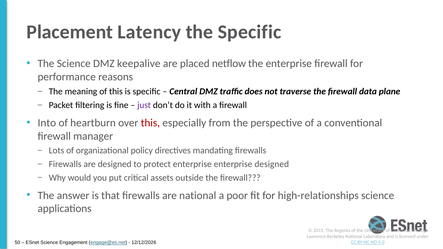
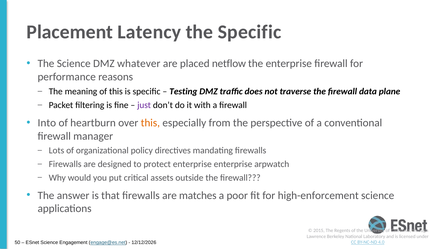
keepalive: keepalive -> whatever
Central: Central -> Testing
this at (150, 123) colour: red -> orange
enterprise designed: designed -> arpwatch
are national: national -> matches
high-relationships: high-relationships -> high-enforcement
